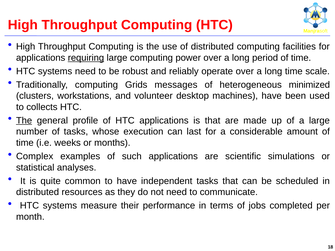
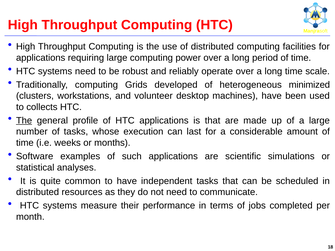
requiring underline: present -> none
messages: messages -> developed
Complex: Complex -> Software
